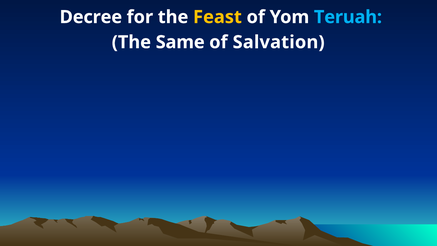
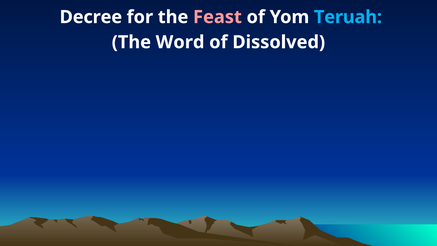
Feast colour: yellow -> pink
Same: Same -> Word
Salvation: Salvation -> Dissolved
